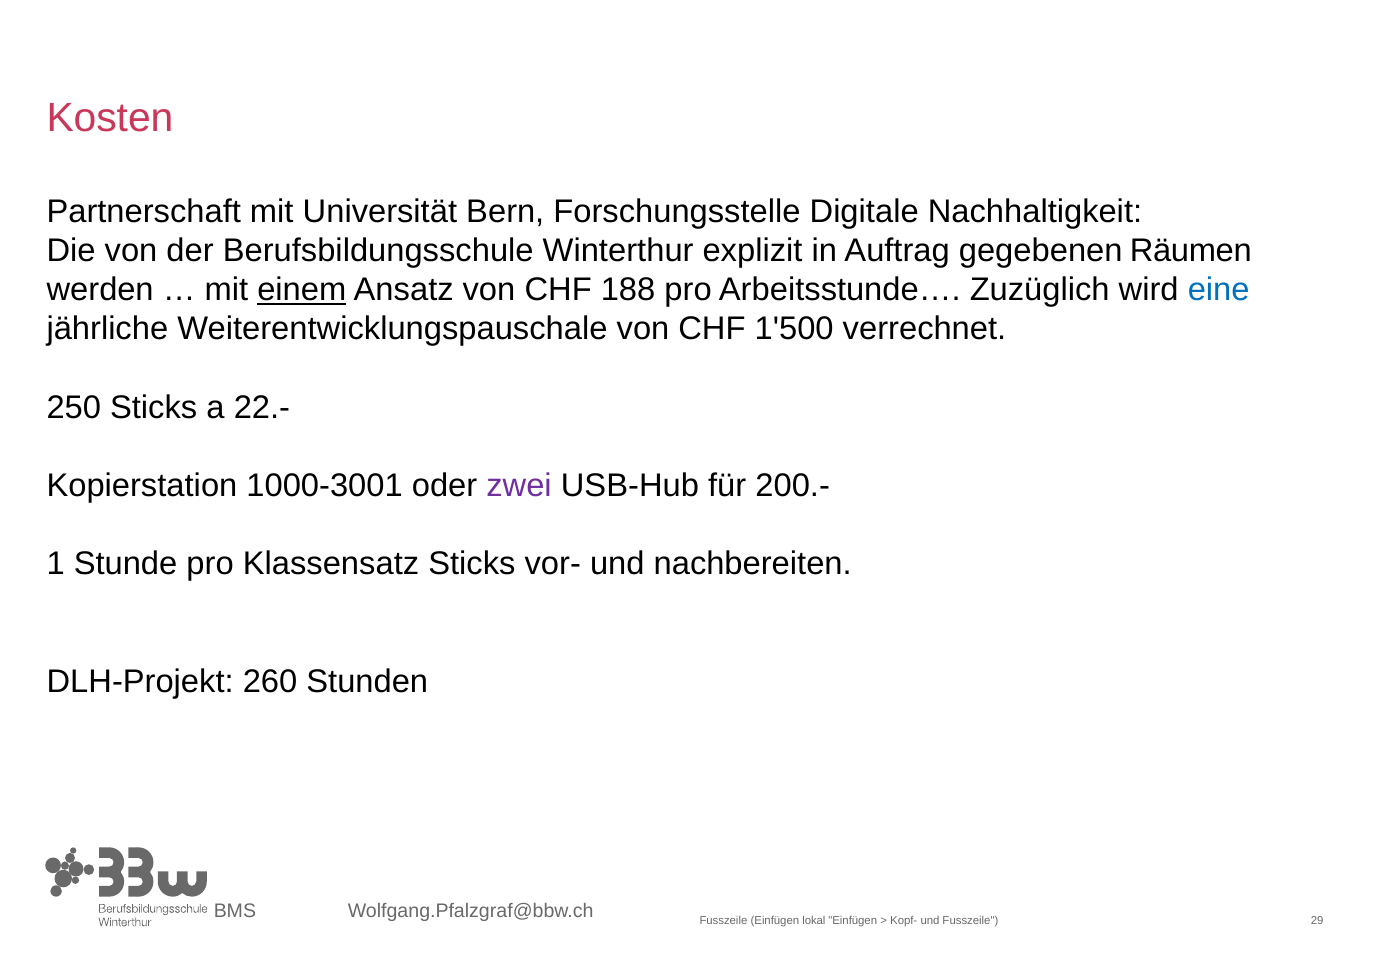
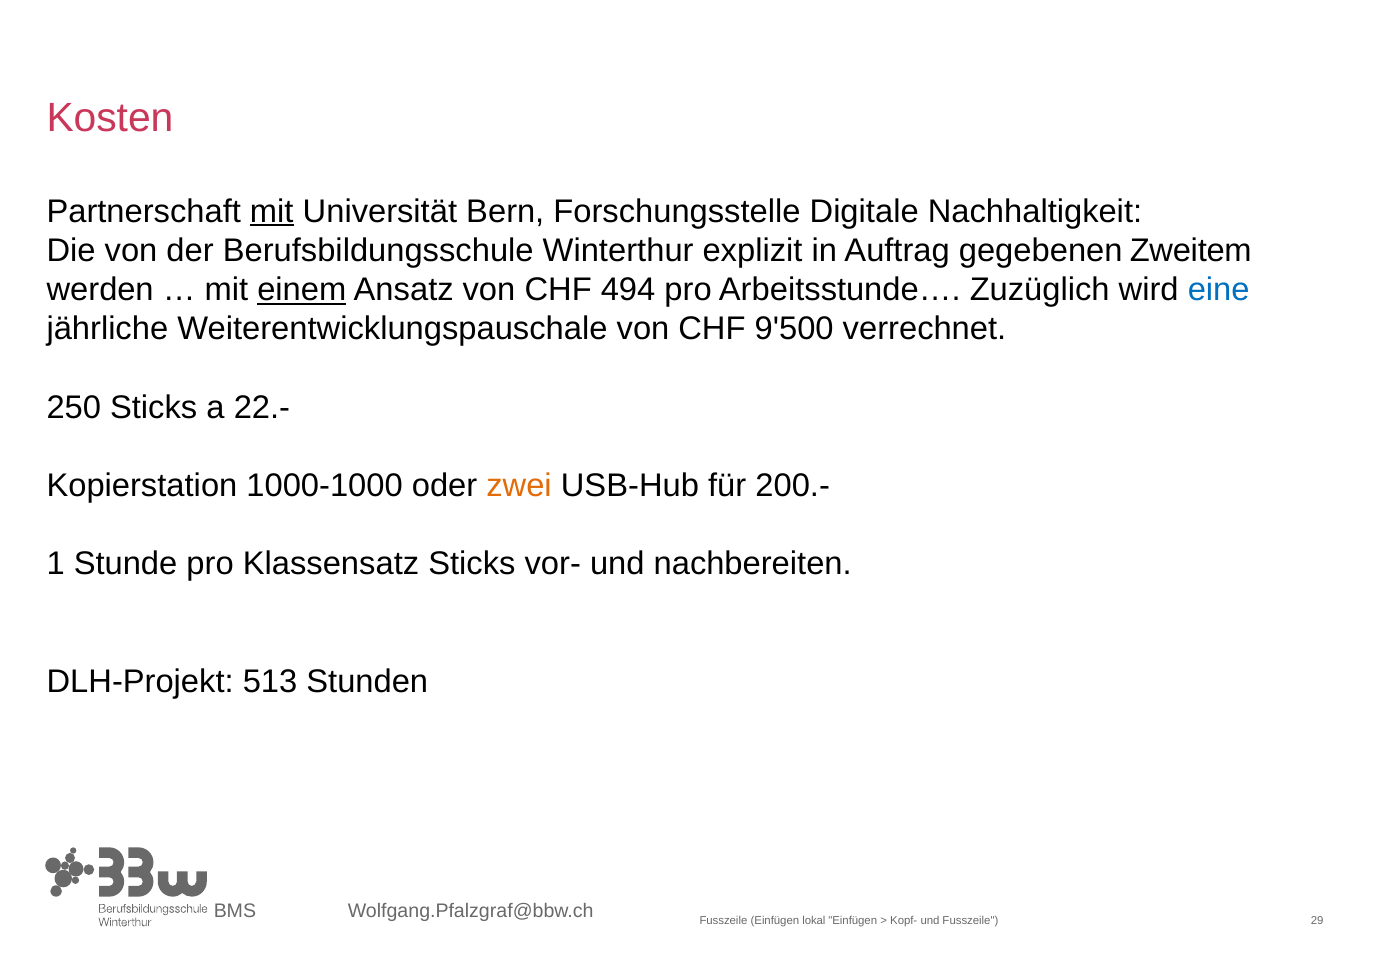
mit at (272, 211) underline: none -> present
Räumen: Räumen -> Zweitem
188: 188 -> 494
1'500: 1'500 -> 9'500
1000-3001: 1000-3001 -> 1000-1000
zwei colour: purple -> orange
260: 260 -> 513
